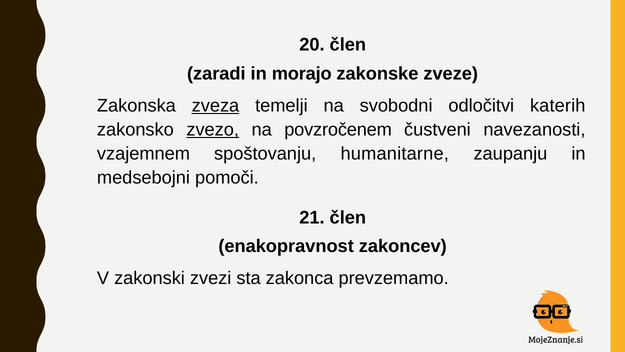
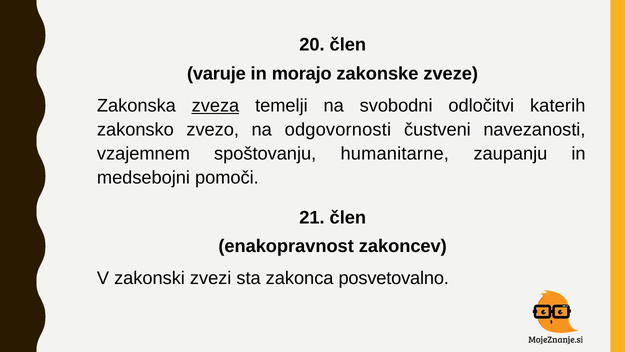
zaradi: zaradi -> varuje
zvezo underline: present -> none
povzročenem: povzročenem -> odgovornosti
prevzemamo: prevzemamo -> posvetovalno
